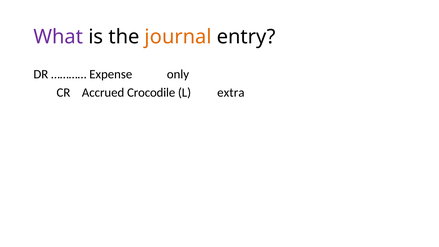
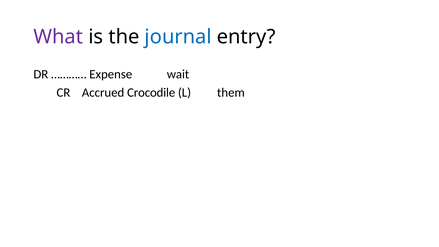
journal colour: orange -> blue
only: only -> wait
extra: extra -> them
